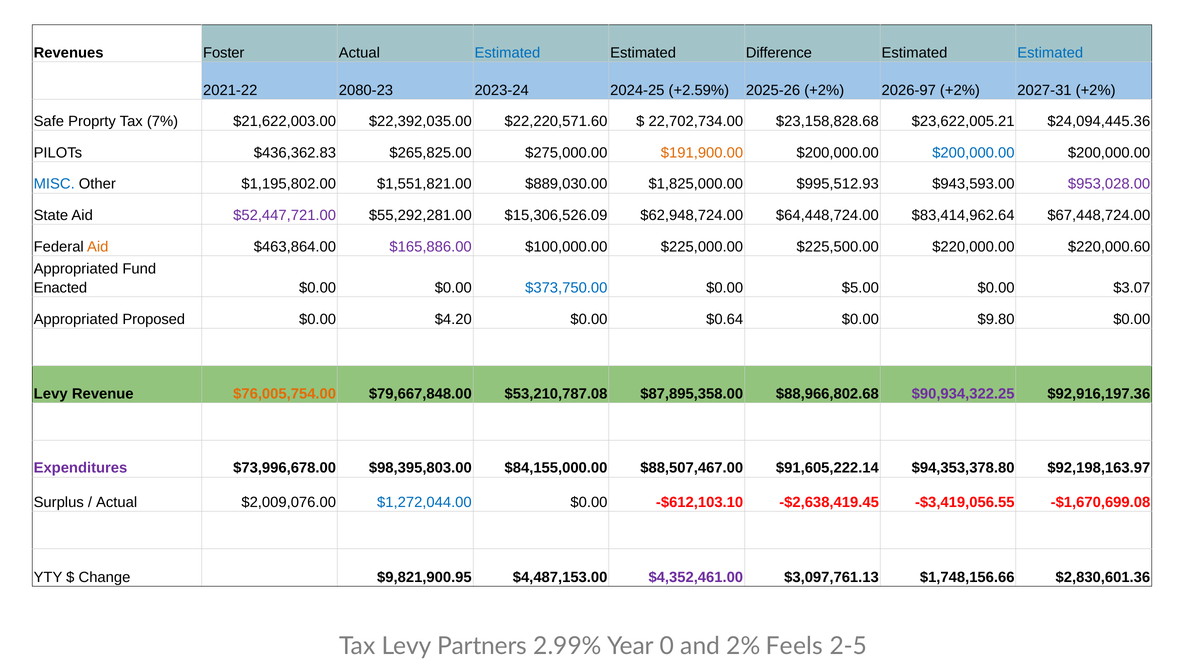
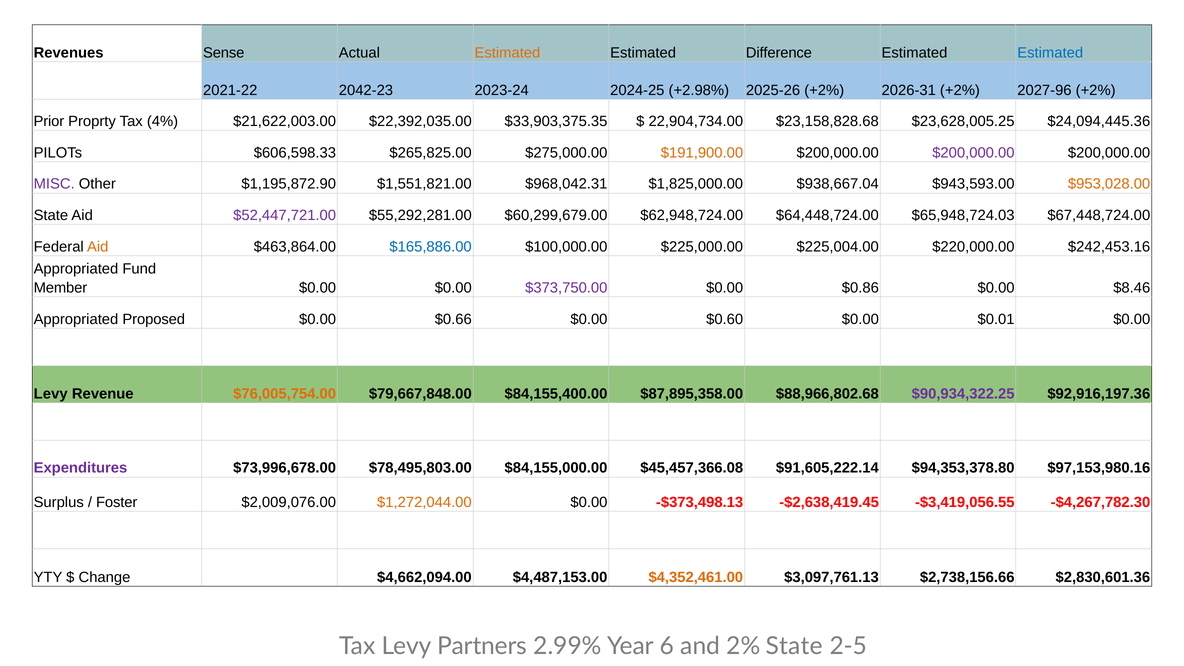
Foster: Foster -> Sense
Estimated at (507, 53) colour: blue -> orange
2080-23: 2080-23 -> 2042-23
+2.59%: +2.59% -> +2.98%
2026-97: 2026-97 -> 2026-31
2027-31: 2027-31 -> 2027-96
Safe: Safe -> Prior
7%: 7% -> 4%
$22,220,571.60: $22,220,571.60 -> $33,903,375.35
22,702,734.00: 22,702,734.00 -> 22,904,734.00
$23,622,005.21: $23,622,005.21 -> $23,628,005.25
$436,362.83: $436,362.83 -> $606,598.33
$200,000.00 at (973, 153) colour: blue -> purple
MISC colour: blue -> purple
$1,195,802.00: $1,195,802.00 -> $1,195,872.90
$889,030.00: $889,030.00 -> $968,042.31
$995,512.93: $995,512.93 -> $938,667.04
$953,028.00 colour: purple -> orange
$15,306,526.09: $15,306,526.09 -> $60,299,679.00
$83,414,962.64: $83,414,962.64 -> $65,948,724.03
$165,886.00 colour: purple -> blue
$225,500.00: $225,500.00 -> $225,004.00
$220,000.60: $220,000.60 -> $242,453.16
Enacted: Enacted -> Member
$373,750.00 colour: blue -> purple
$5.00: $5.00 -> $0.86
$3.07: $3.07 -> $8.46
$4.20: $4.20 -> $0.66
$0.64: $0.64 -> $0.60
$9.80: $9.80 -> $0.01
$53,210,787.08: $53,210,787.08 -> $84,155,400.00
$98,395,803.00: $98,395,803.00 -> $78,495,803.00
$88,507,467.00: $88,507,467.00 -> $45,457,366.08
$92,198,163.97: $92,198,163.97 -> $97,153,980.16
Actual at (117, 502): Actual -> Foster
$1,272,044.00 colour: blue -> orange
-$612,103.10: -$612,103.10 -> -$373,498.13
-$1,670,699.08: -$1,670,699.08 -> -$4,267,782.30
$9,821,900.95: $9,821,900.95 -> $4,662,094.00
$4,352,461.00 colour: purple -> orange
$1,748,156.66: $1,748,156.66 -> $2,738,156.66
0: 0 -> 6
2% Feels: Feels -> State
